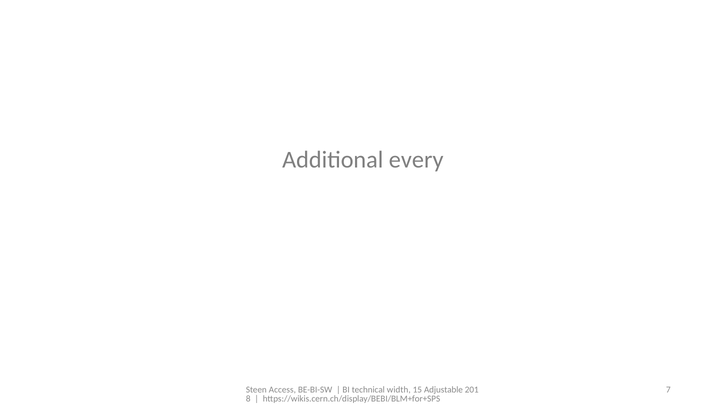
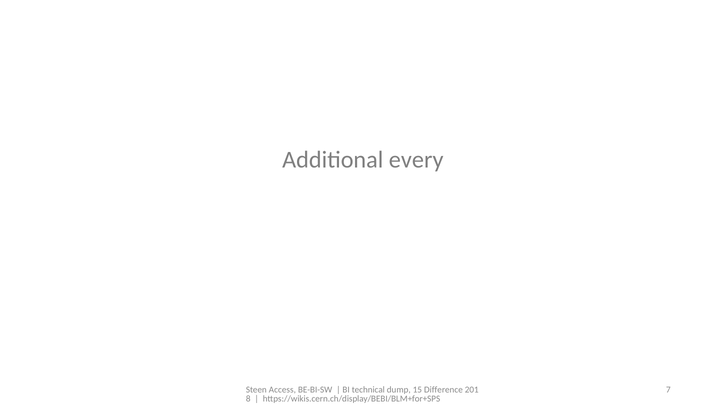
width: width -> dump
Adjustable: Adjustable -> Difference
